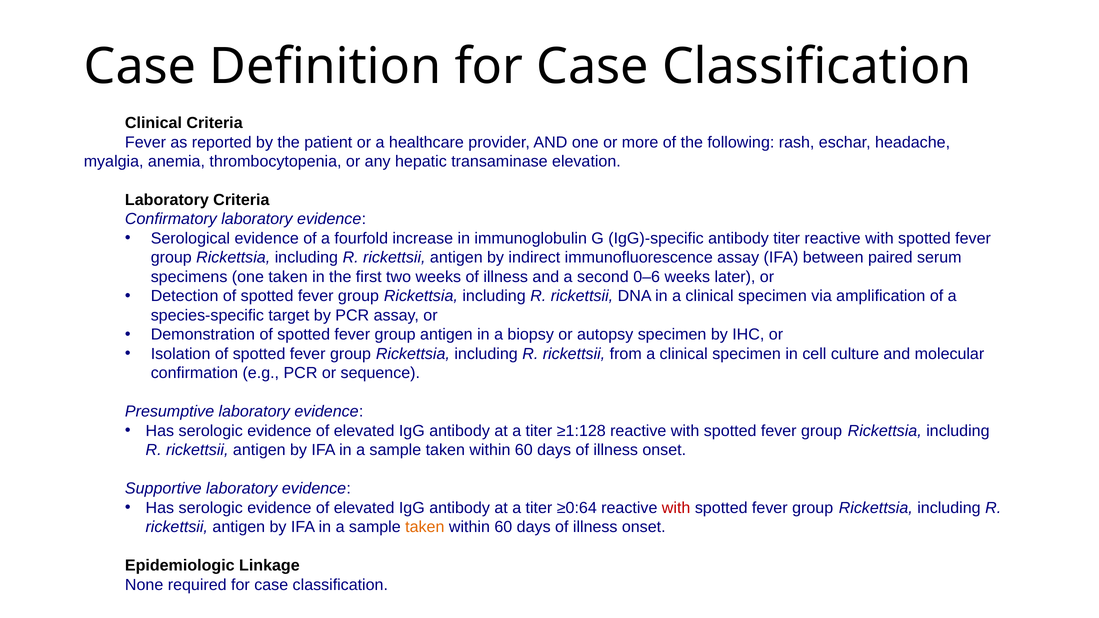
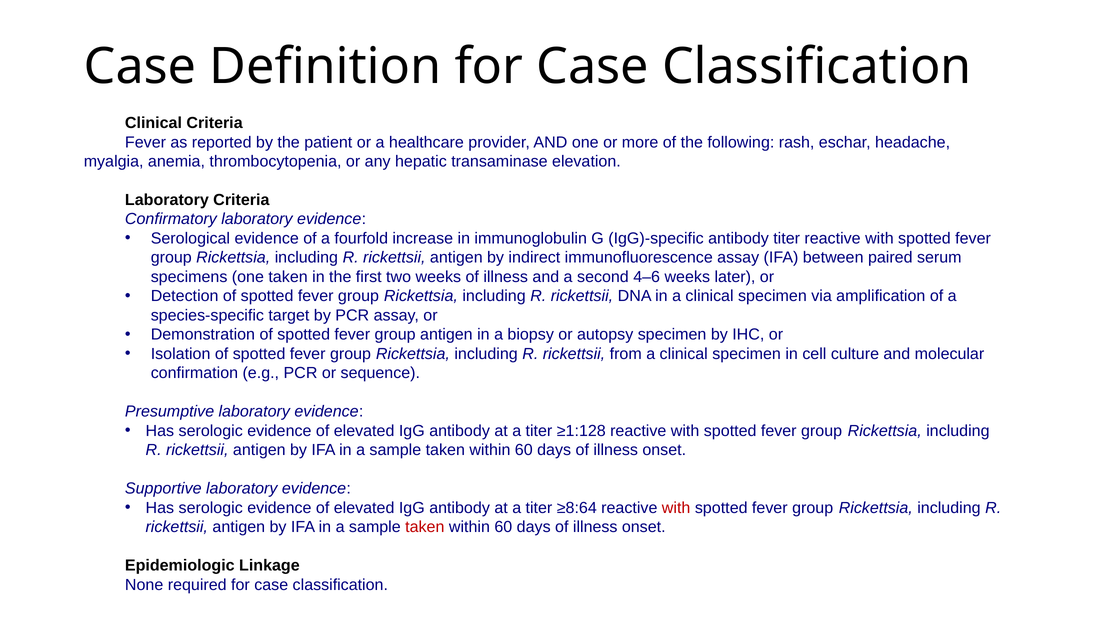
0–6: 0–6 -> 4–6
≥0:64: ≥0:64 -> ≥8:64
taken at (425, 527) colour: orange -> red
